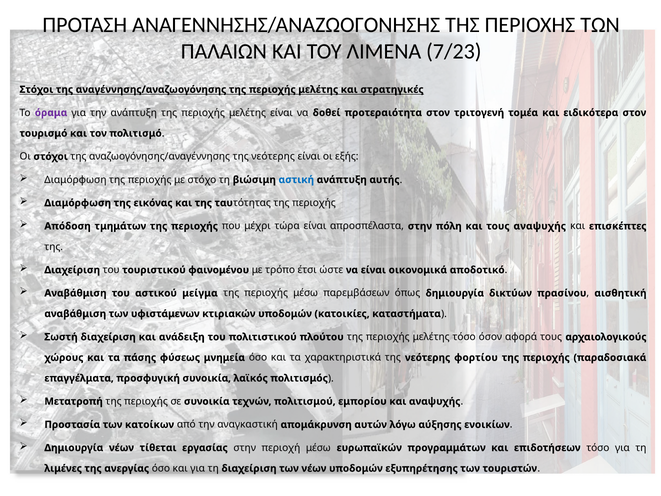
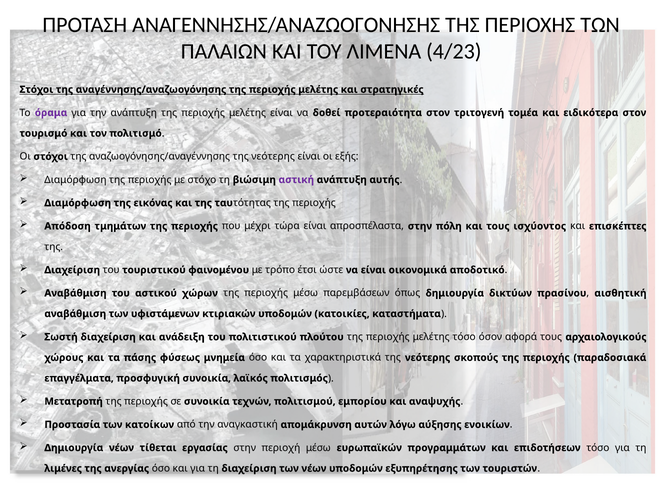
7/23: 7/23 -> 4/23
αστική colour: blue -> purple
τους αναψυχής: αναψυχής -> ισχύοντος
μείγμα: μείγμα -> χώρων
φορτίου: φορτίου -> σκοπούς
